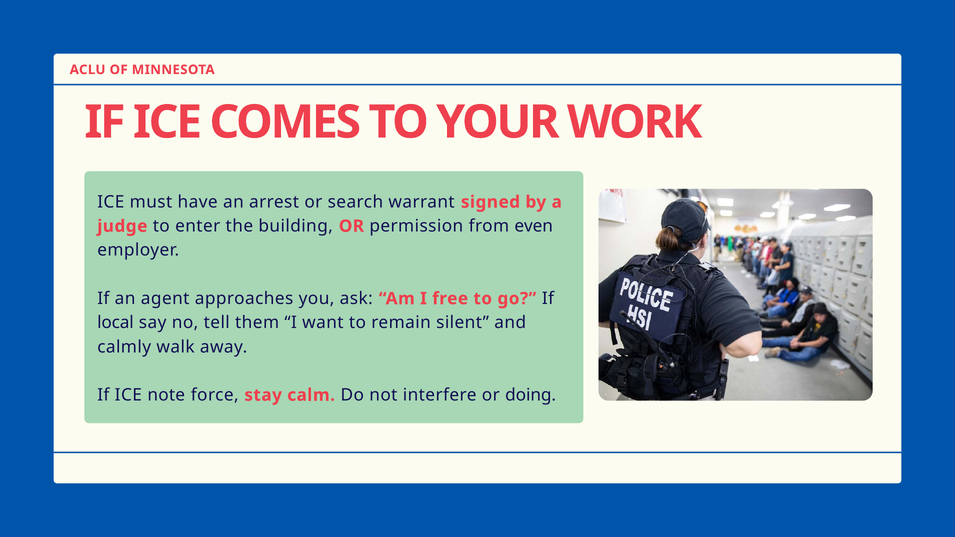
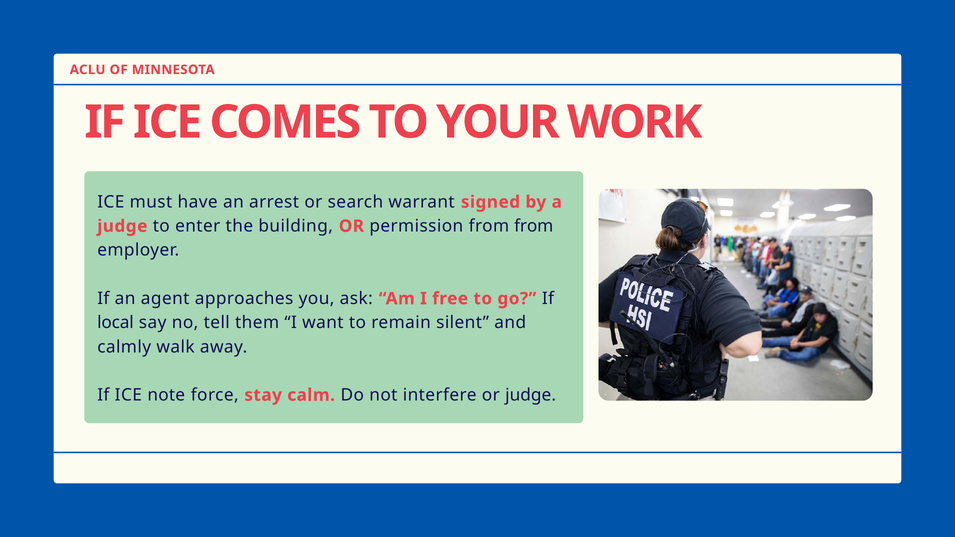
from even: even -> from
or doing: doing -> judge
